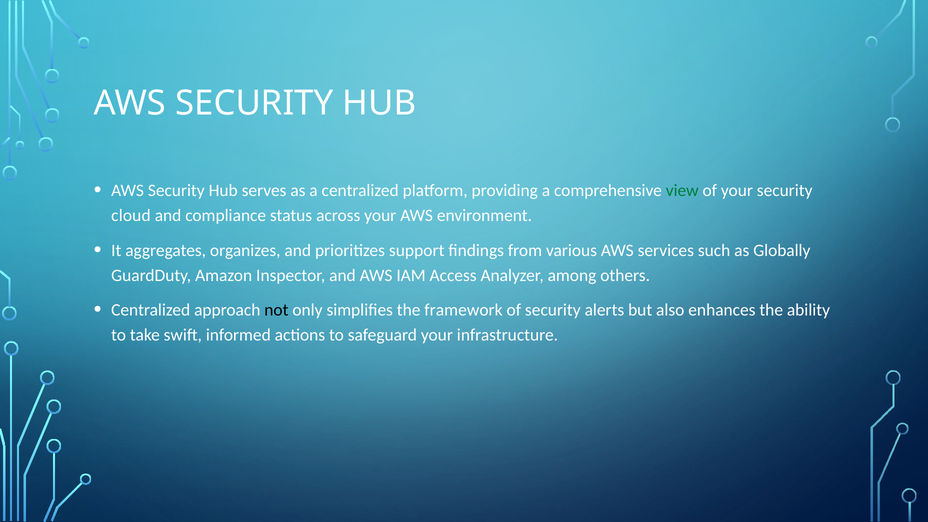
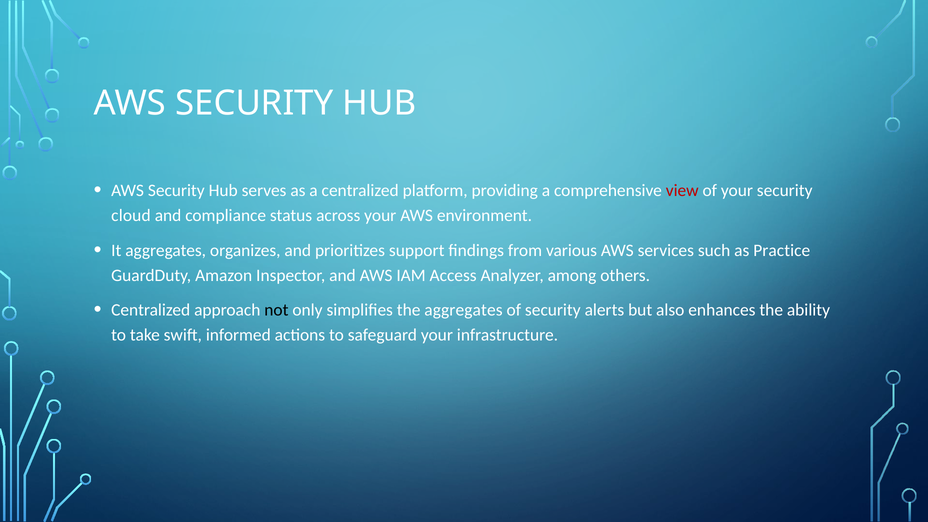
view colour: green -> red
Globally: Globally -> Practice
the framework: framework -> aggregates
